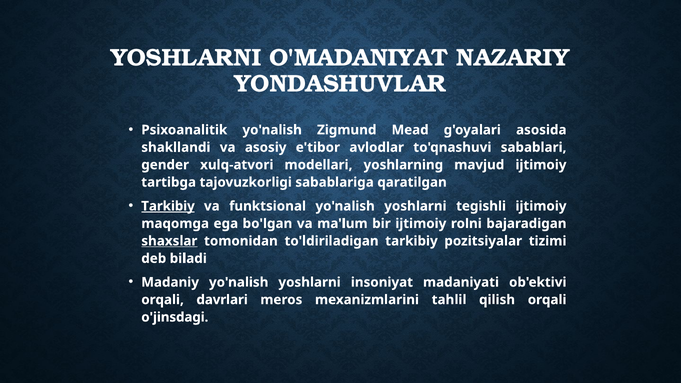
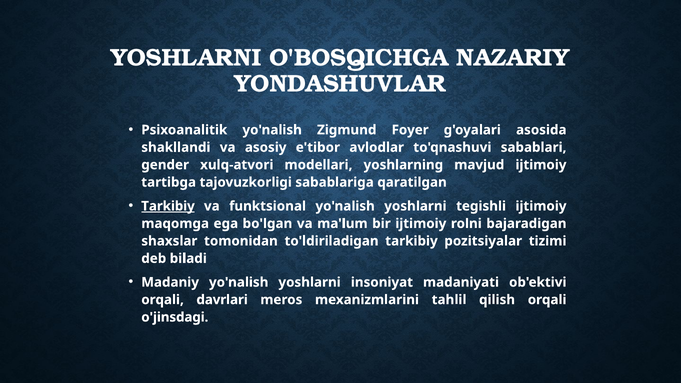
O'MADANIYAT: O'MADANIYAT -> O'BOSQICHGA
Mead: Mead -> Foyer
shaxslar underline: present -> none
